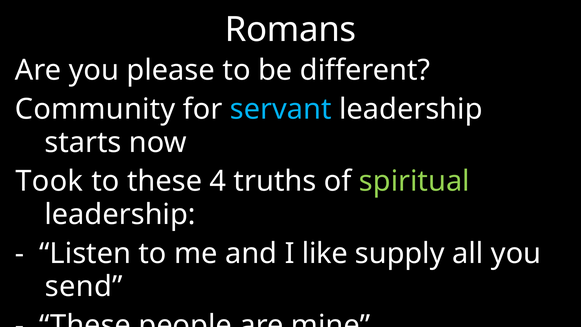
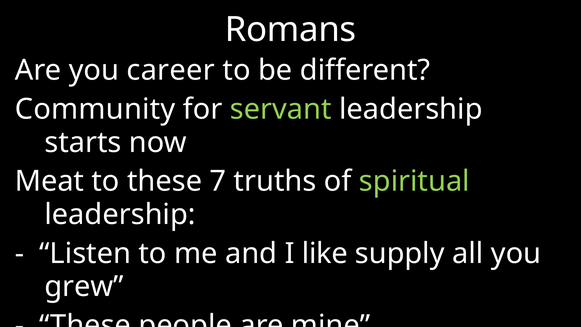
please: please -> career
servant colour: light blue -> light green
Took: Took -> Meat
4: 4 -> 7
send: send -> grew
